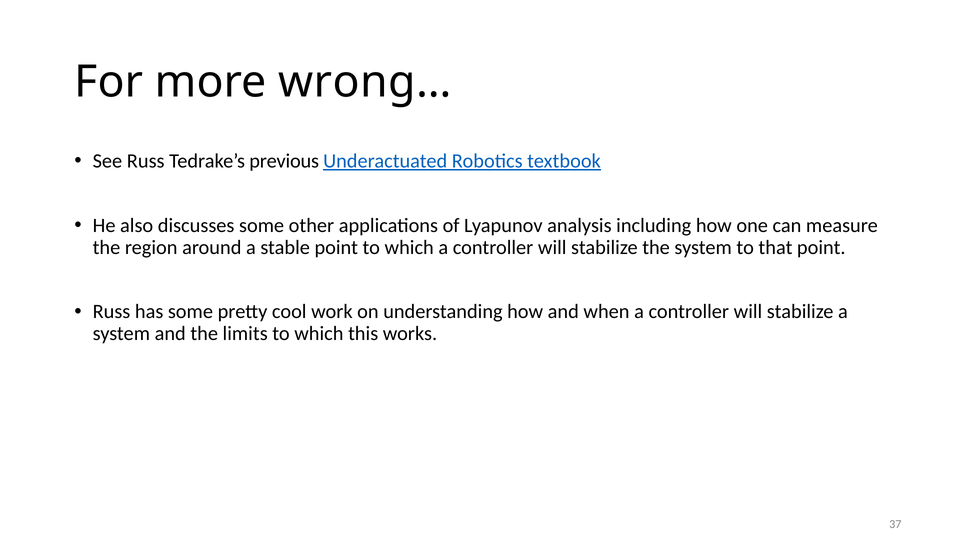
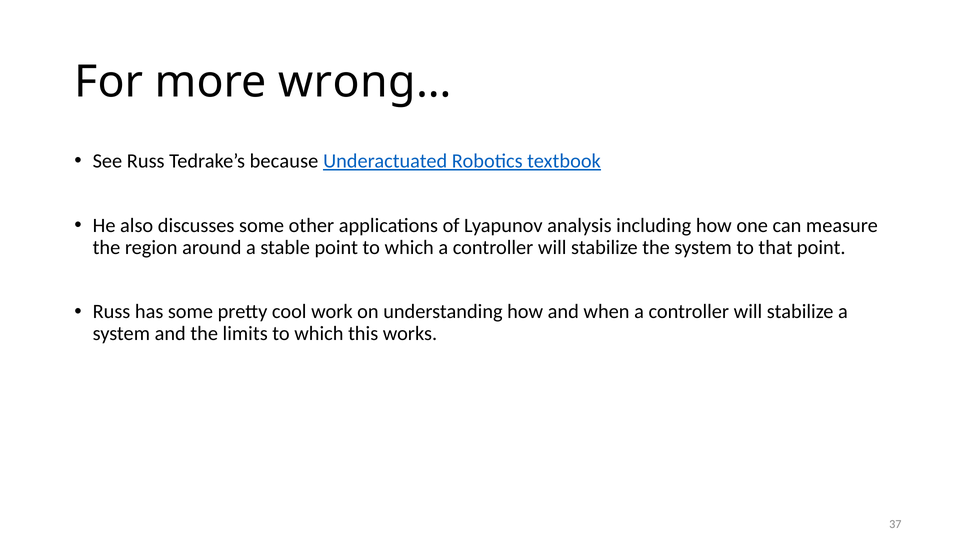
previous: previous -> because
